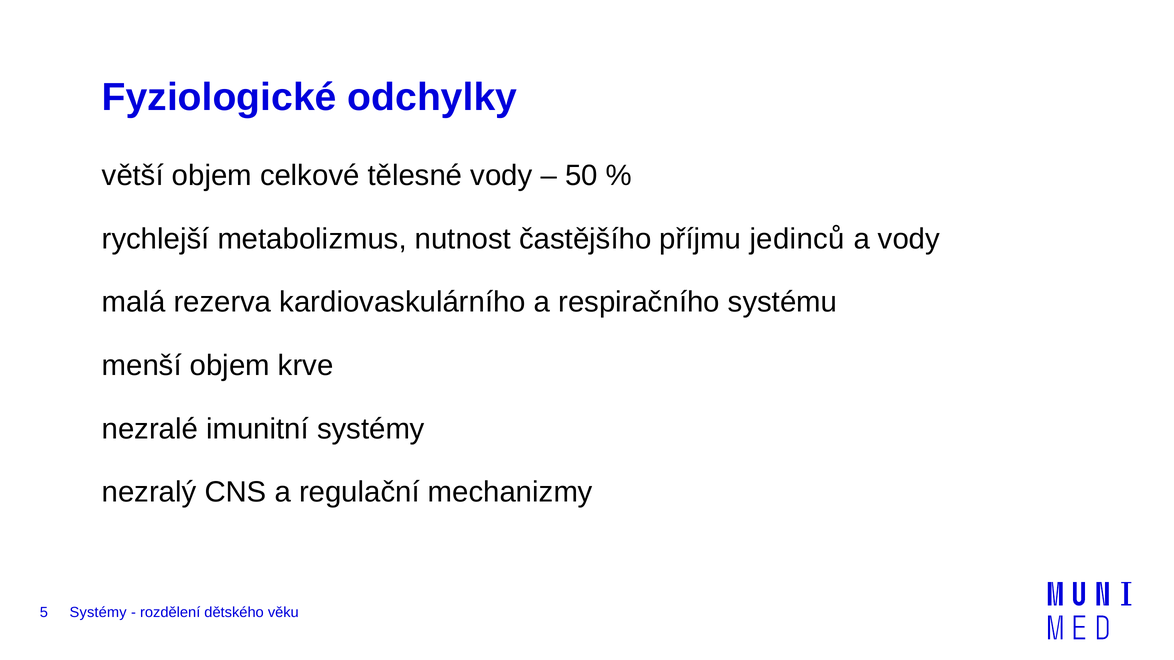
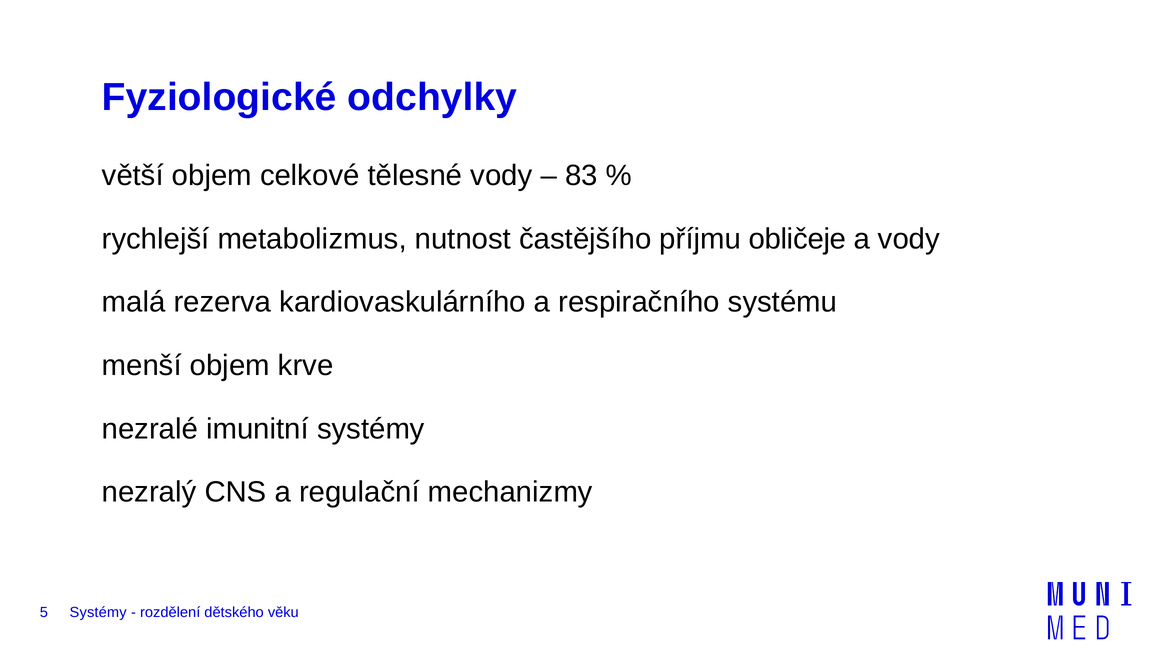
50: 50 -> 83
jedinců: jedinců -> obličeje
